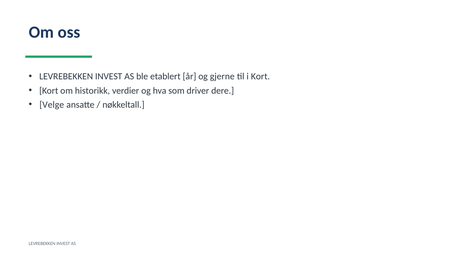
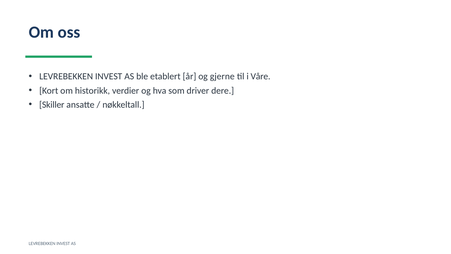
i Kort: Kort -> Våre
Velge: Velge -> Skiller
